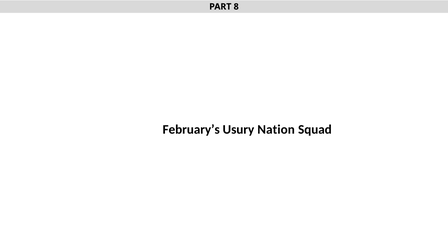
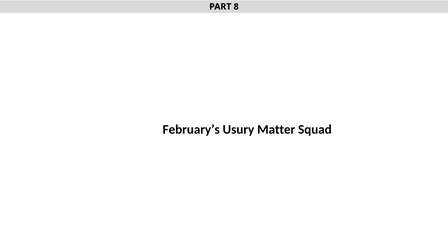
Nation: Nation -> Matter
